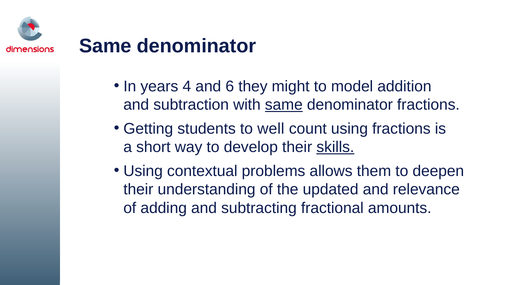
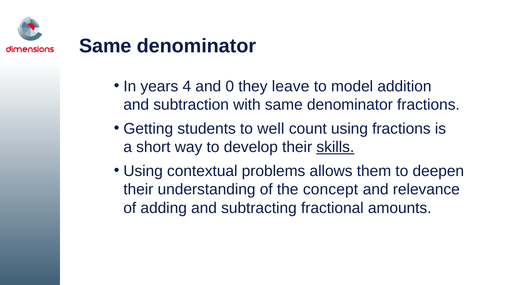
6: 6 -> 0
might: might -> leave
same at (284, 105) underline: present -> none
updated: updated -> concept
